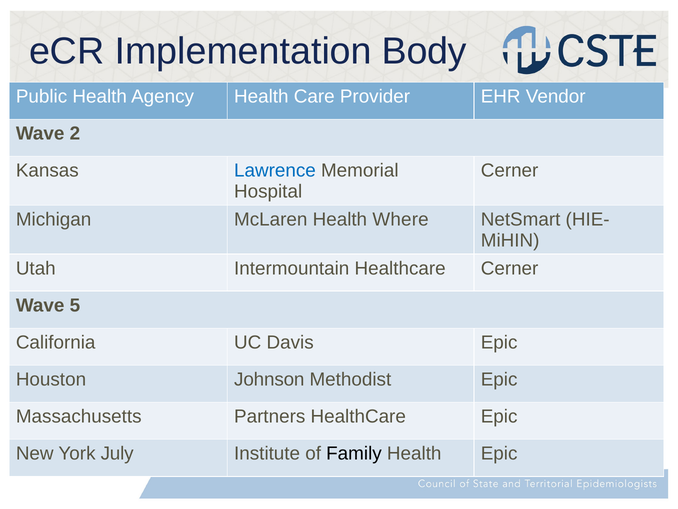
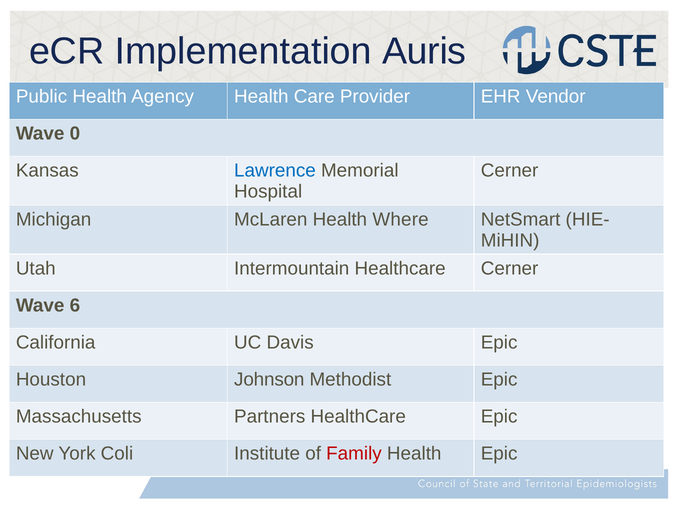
Body: Body -> Auris
2: 2 -> 0
5: 5 -> 6
July: July -> Coli
Family colour: black -> red
